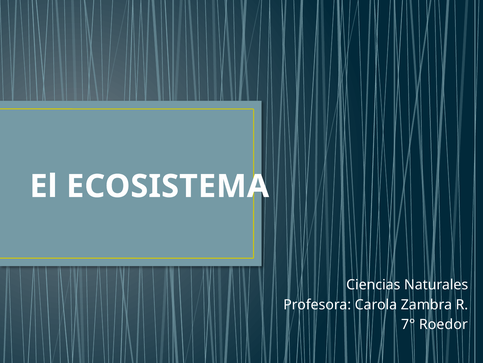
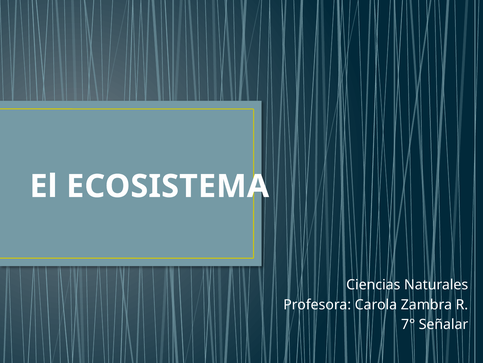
Roedor: Roedor -> Señalar
